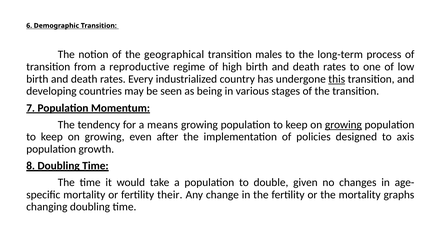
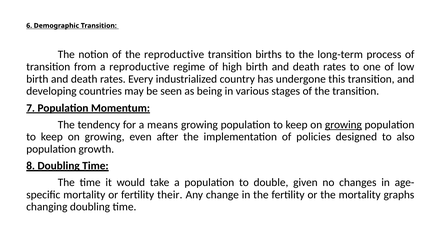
the geographical: geographical -> reproductive
males: males -> births
this underline: present -> none
axis: axis -> also
